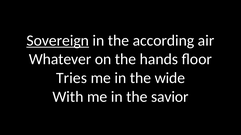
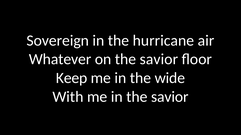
Sovereign underline: present -> none
according: according -> hurricane
on the hands: hands -> savior
Tries: Tries -> Keep
